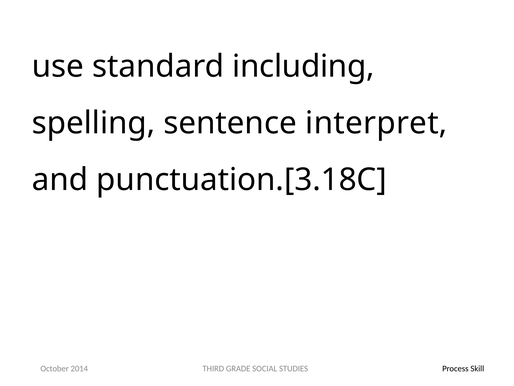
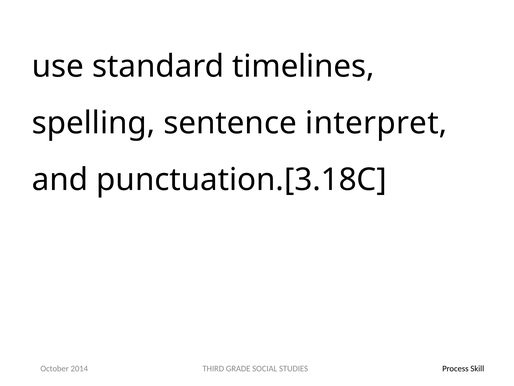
including: including -> timelines
